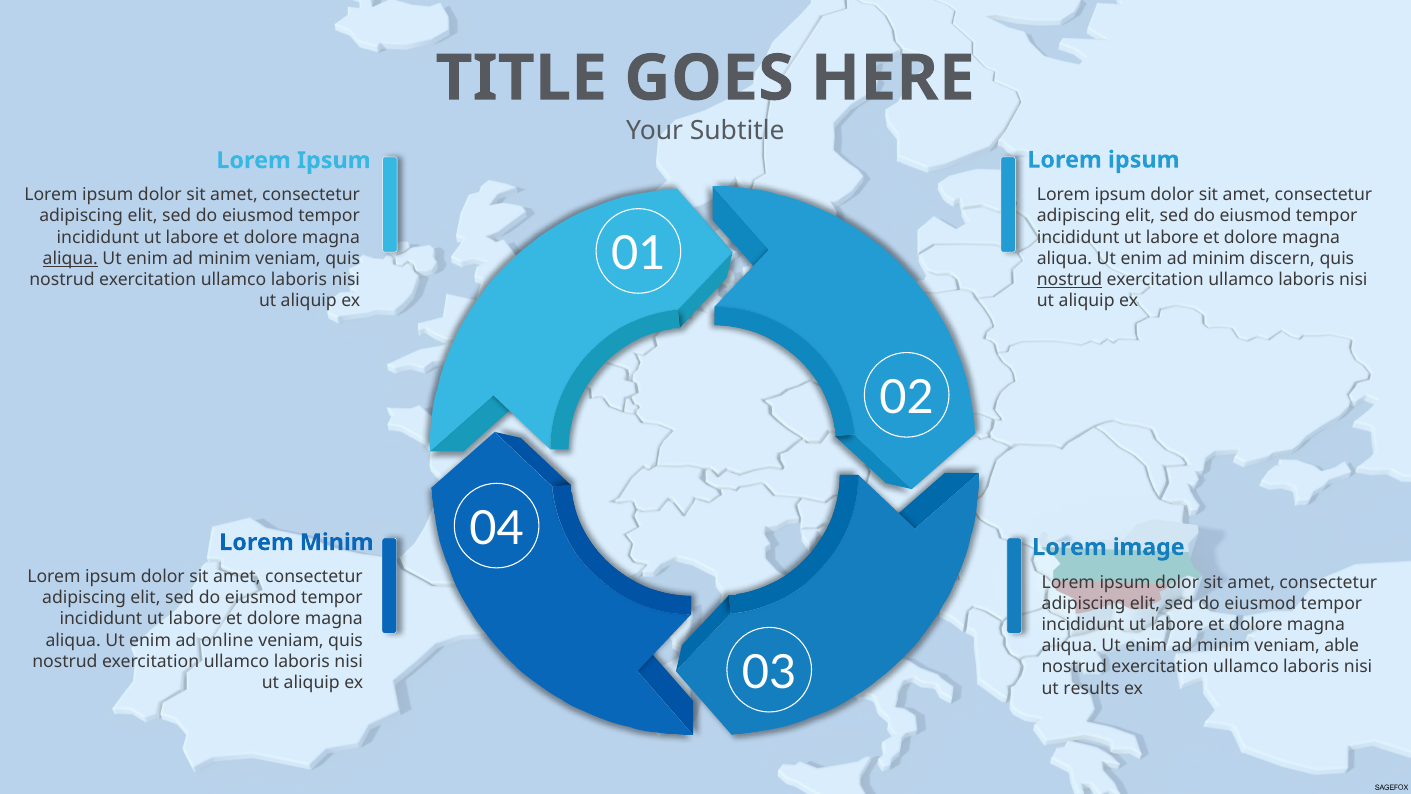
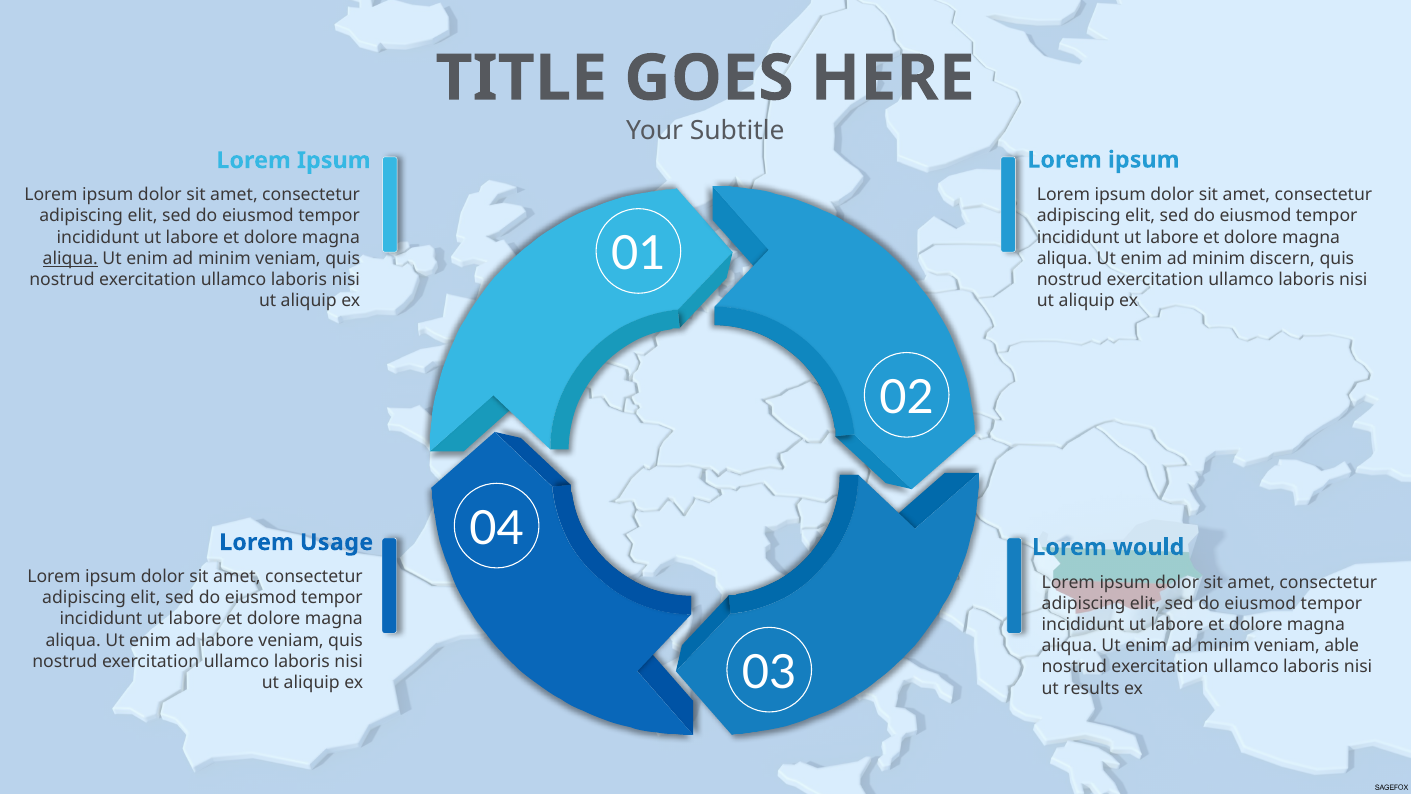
nostrud at (1069, 280) underline: present -> none
Lorem Minim: Minim -> Usage
image: image -> would
ad online: online -> labore
